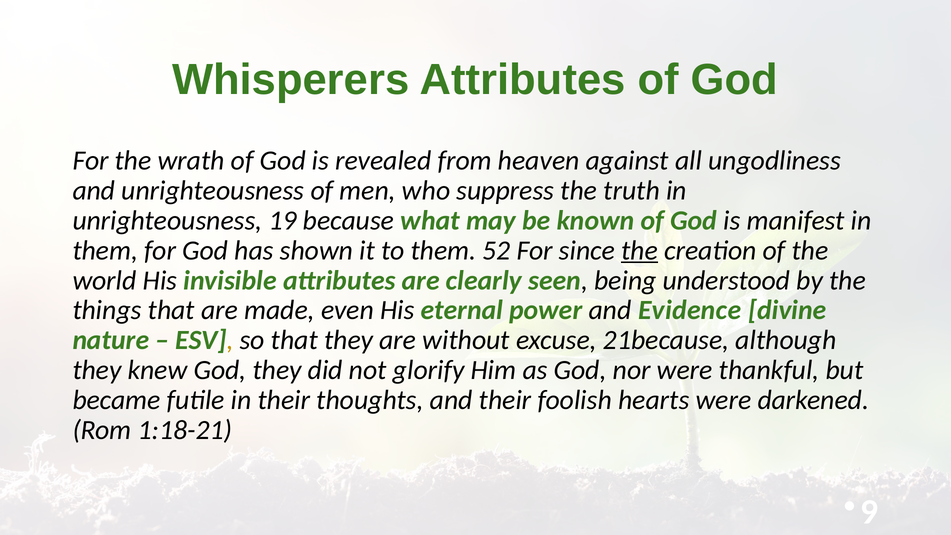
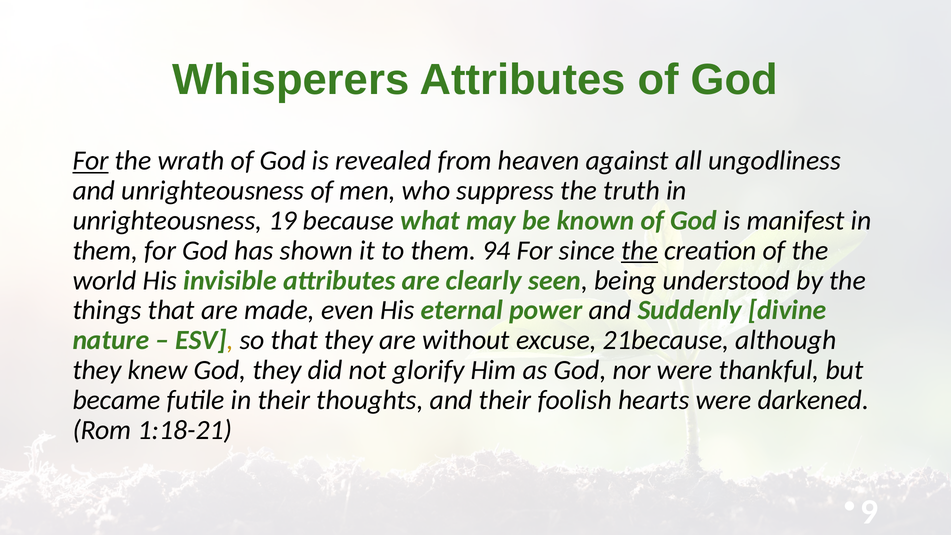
For at (91, 161) underline: none -> present
52: 52 -> 94
Evidence: Evidence -> Suddenly
